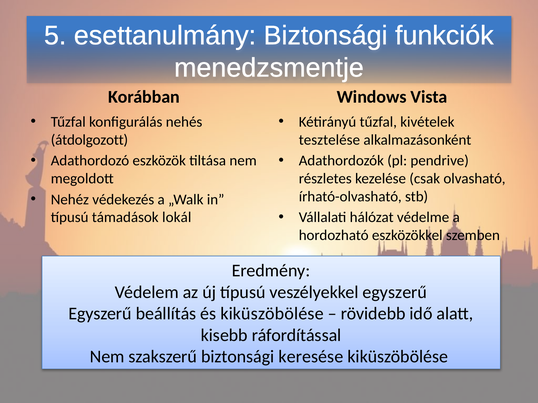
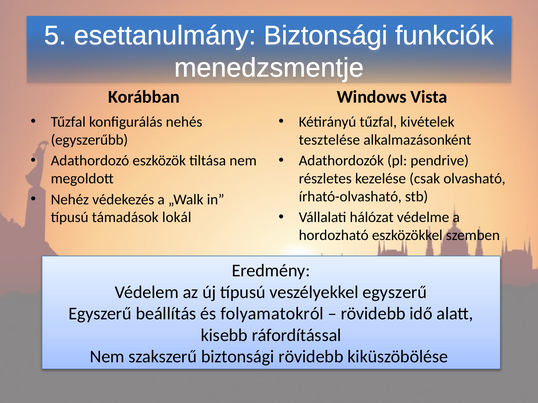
átdolgozott: átdolgozott -> egyszerűbb
és kiküszöbölése: kiküszöbölése -> folyamatokról
biztonsági keresése: keresése -> rövidebb
